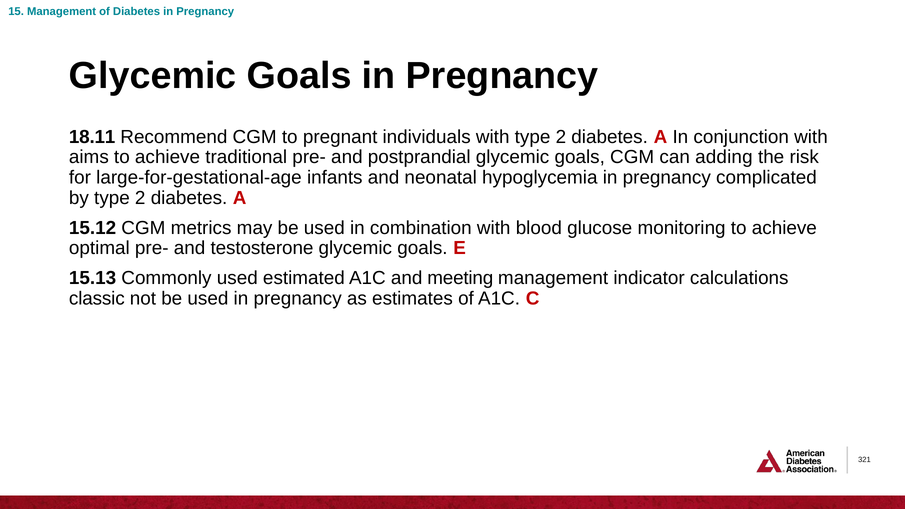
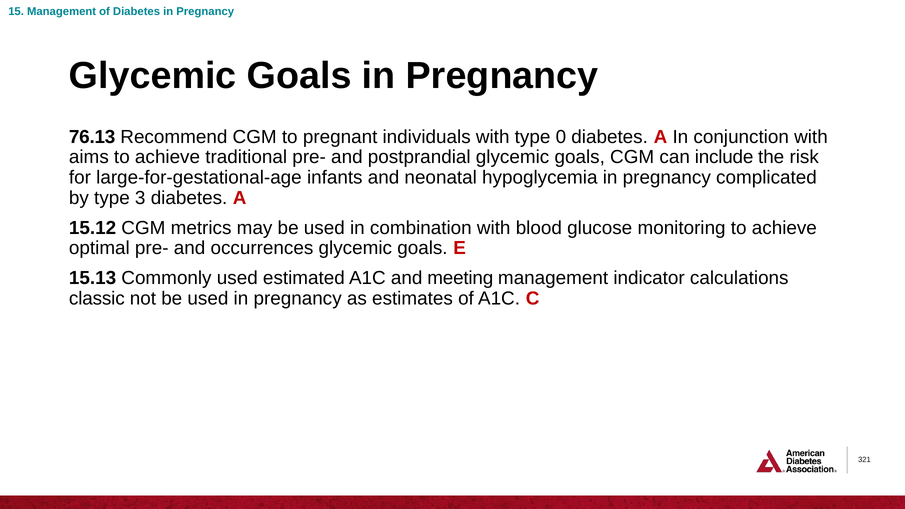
18.11: 18.11 -> 76.13
with type 2: 2 -> 0
adding: adding -> include
by type 2: 2 -> 3
testosterone: testosterone -> occurrences
